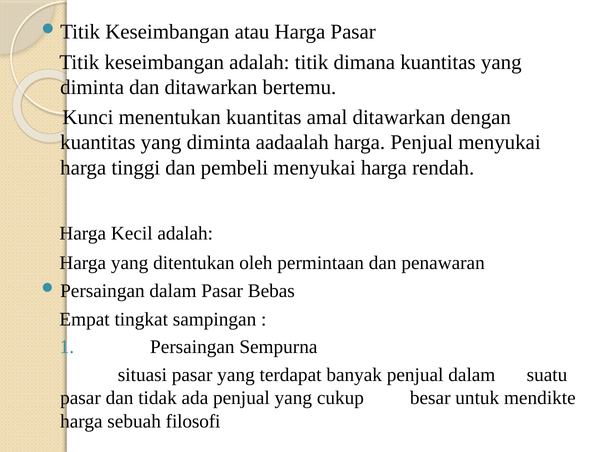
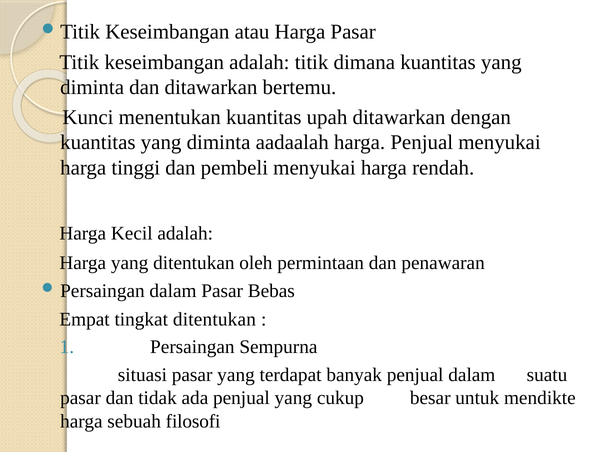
amal: amal -> upah
tingkat sampingan: sampingan -> ditentukan
